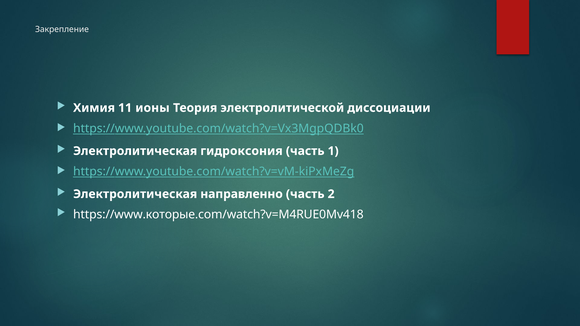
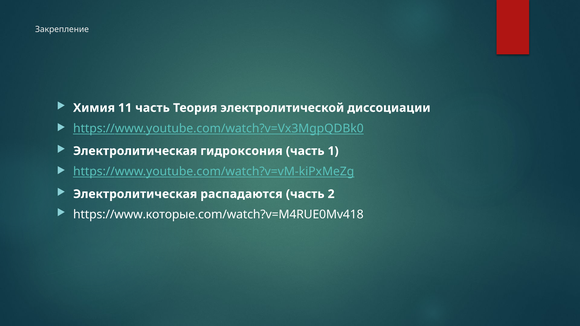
11 ионы: ионы -> часть
направленно: направленно -> распадаются
